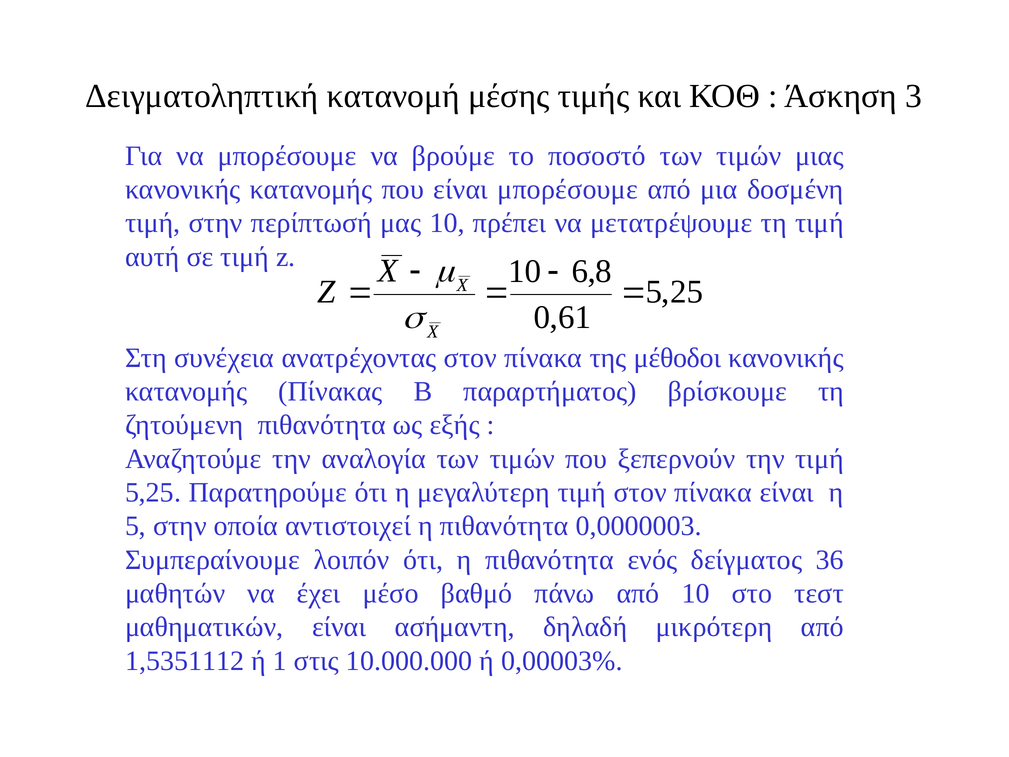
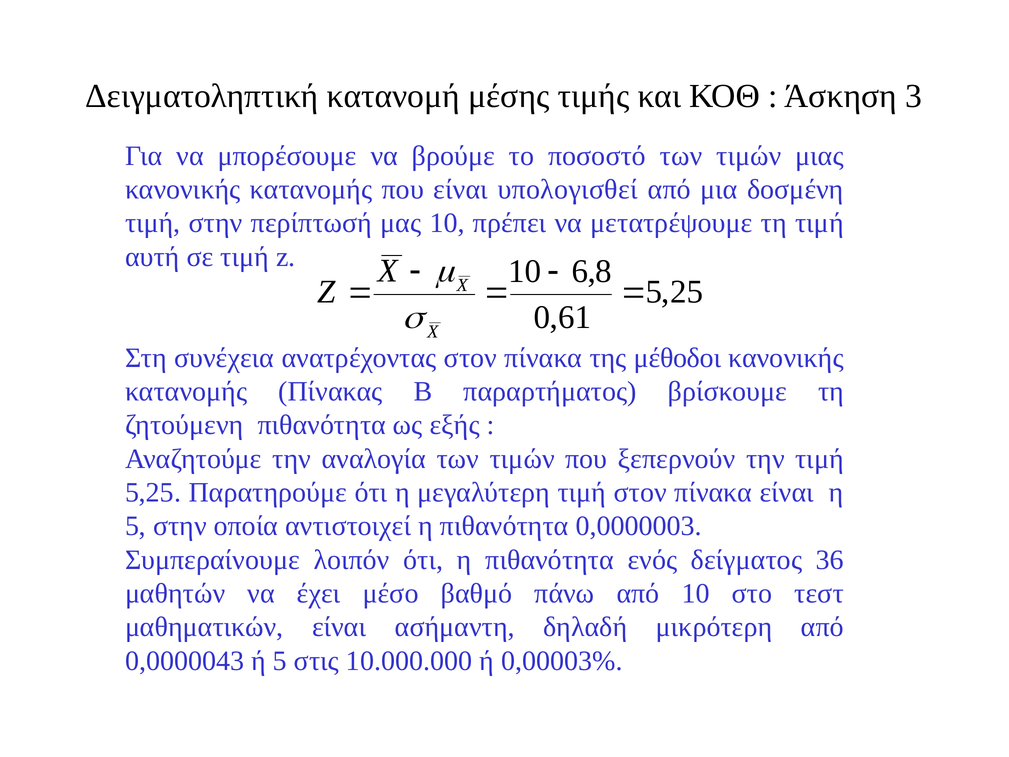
είναι μπορέσουμε: μπορέσουμε -> υπολογισθεί
1,5351112: 1,5351112 -> 0,0000043
ή 1: 1 -> 5
